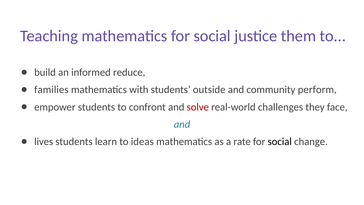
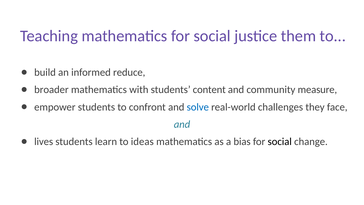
families: families -> broader
outside: outside -> content
perform: perform -> measure
solve colour: red -> blue
rate: rate -> bias
